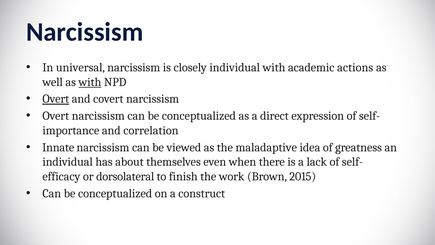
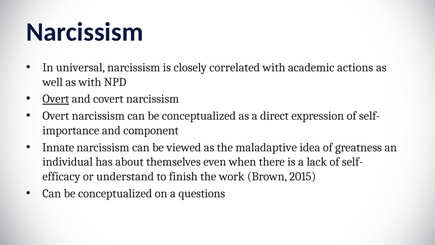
closely individual: individual -> correlated
with at (90, 82) underline: present -> none
correlation: correlation -> component
dorsolateral: dorsolateral -> understand
construct: construct -> questions
